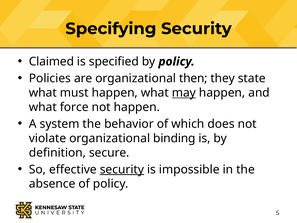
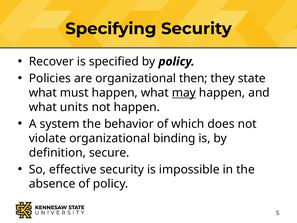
Claimed: Claimed -> Recover
force: force -> units
security at (122, 169) underline: present -> none
